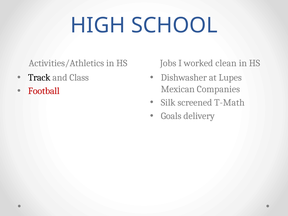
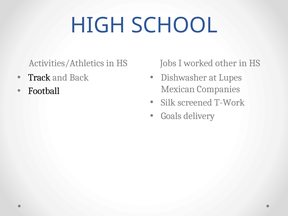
clean: clean -> other
Class: Class -> Back
Football colour: red -> black
T-Math: T-Math -> T-Work
